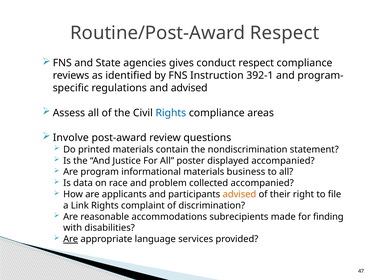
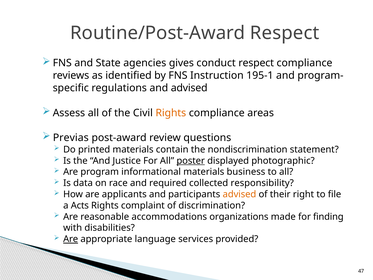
392-1: 392-1 -> 195-1
Rights at (171, 113) colour: blue -> orange
Involve: Involve -> Previas
poster underline: none -> present
displayed accompanied: accompanied -> photographic
problem: problem -> required
collected accompanied: accompanied -> responsibility
Link: Link -> Acts
subrecipients: subrecipients -> organizations
